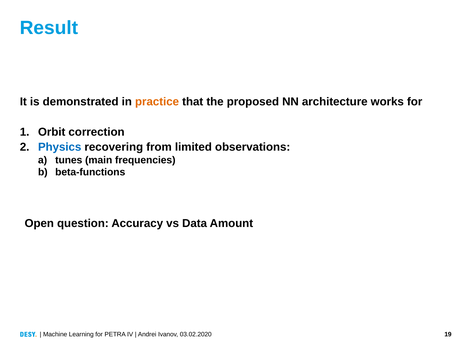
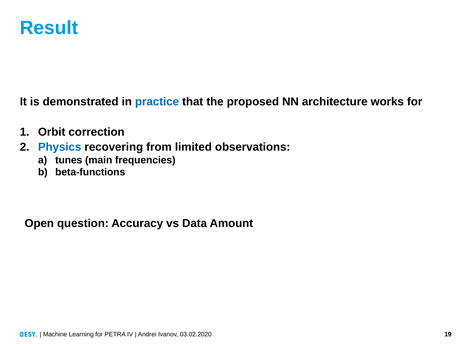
practice colour: orange -> blue
